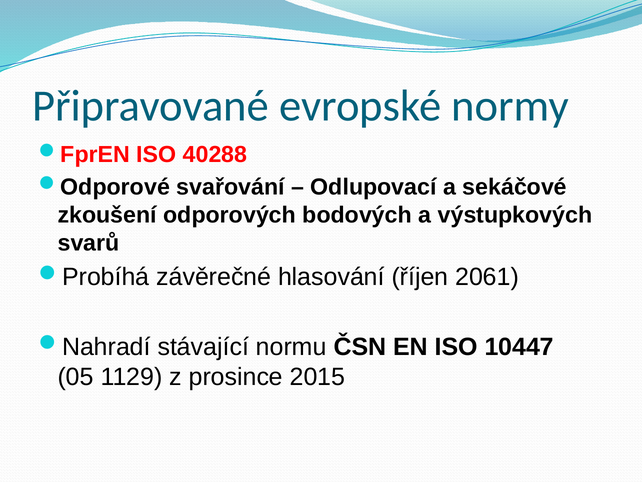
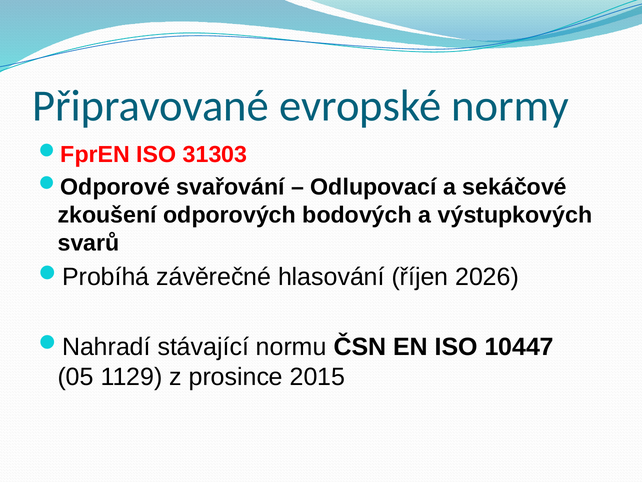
40288: 40288 -> 31303
2061: 2061 -> 2026
